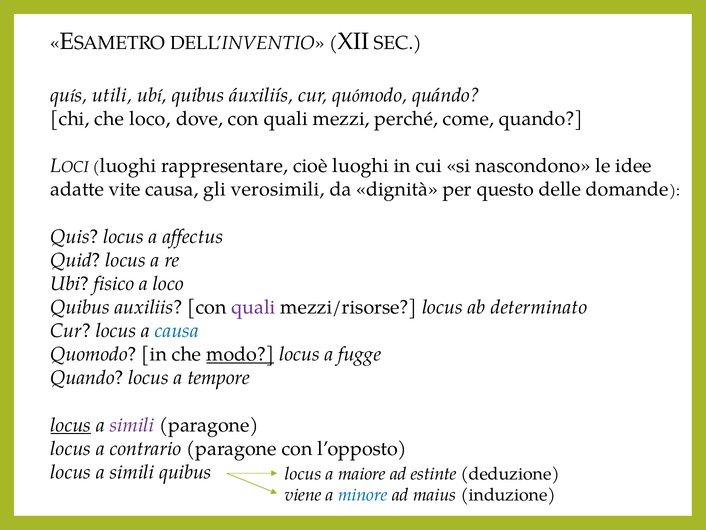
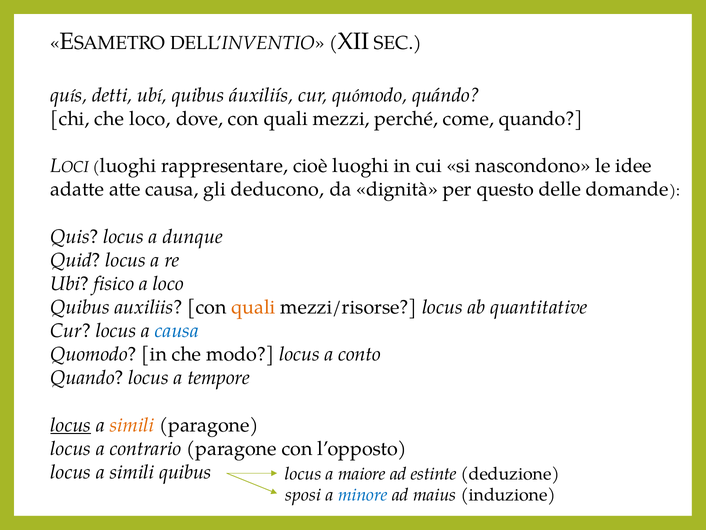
utili: utili -> detti
vite: vite -> atte
verosimili: verosimili -> deducono
affectus: affectus -> dunque
quali at (253, 307) colour: purple -> orange
determinato: determinato -> quantitative
modo underline: present -> none
fugge: fugge -> conto
simili at (132, 425) colour: purple -> orange
viene: viene -> sposi
